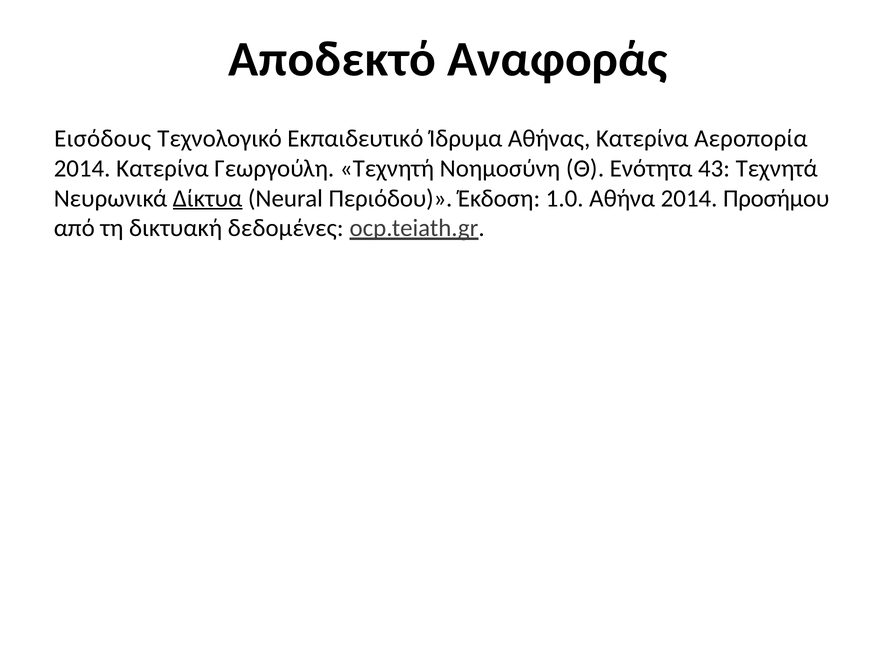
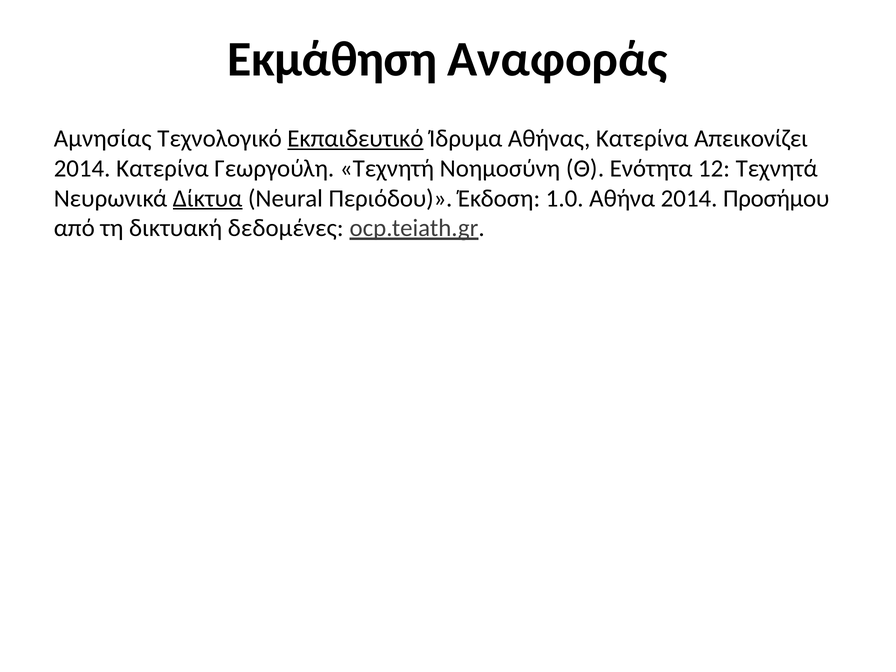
Αποδεκτό: Αποδεκτό -> Εκμάθηση
Εισόδους: Εισόδους -> Αμνησίας
Εκπαιδευτικό underline: none -> present
Αεροπορία: Αεροπορία -> Απεικονίζει
43: 43 -> 12
